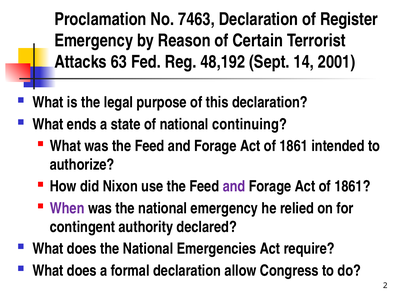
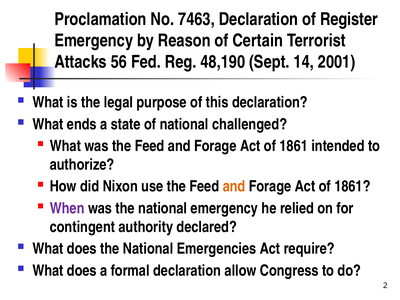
63: 63 -> 56
48,192: 48,192 -> 48,190
continuing: continuing -> challenged
and at (234, 186) colour: purple -> orange
